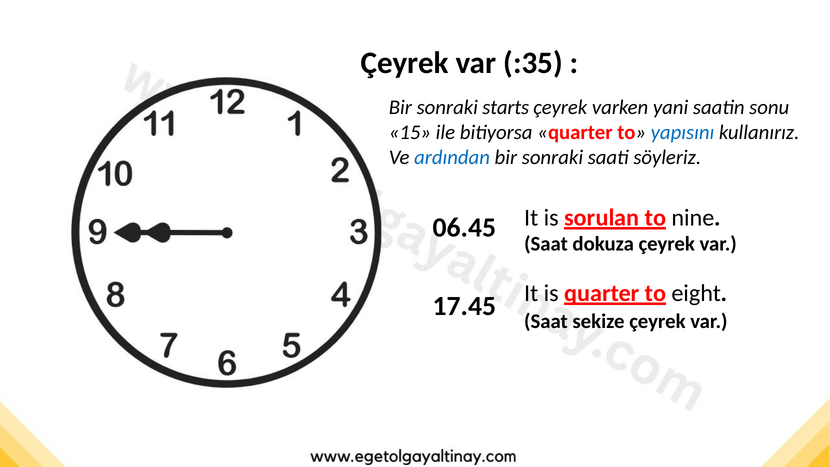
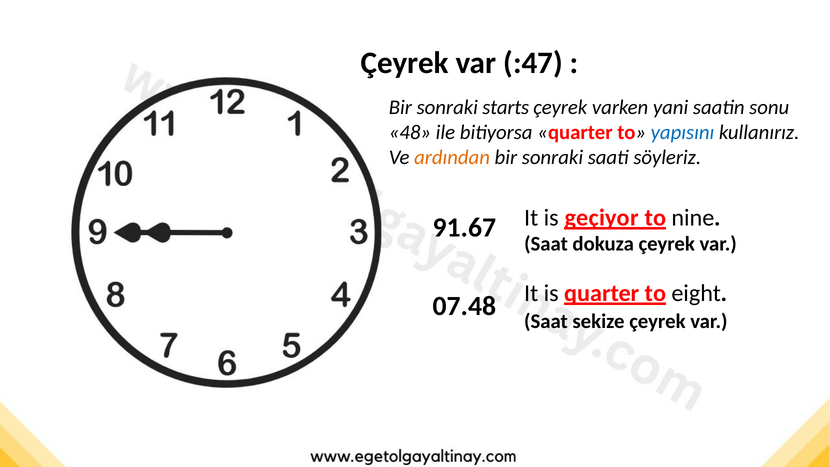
:35: :35 -> :47
15: 15 -> 48
ardından colour: blue -> orange
sorulan: sorulan -> geçiyor
06.45: 06.45 -> 91.67
17.45: 17.45 -> 07.48
